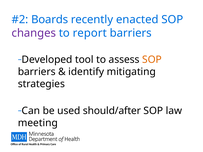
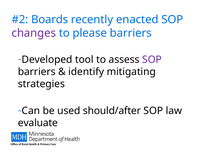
report: report -> please
SOP at (152, 60) colour: orange -> purple
meeting: meeting -> evaluate
